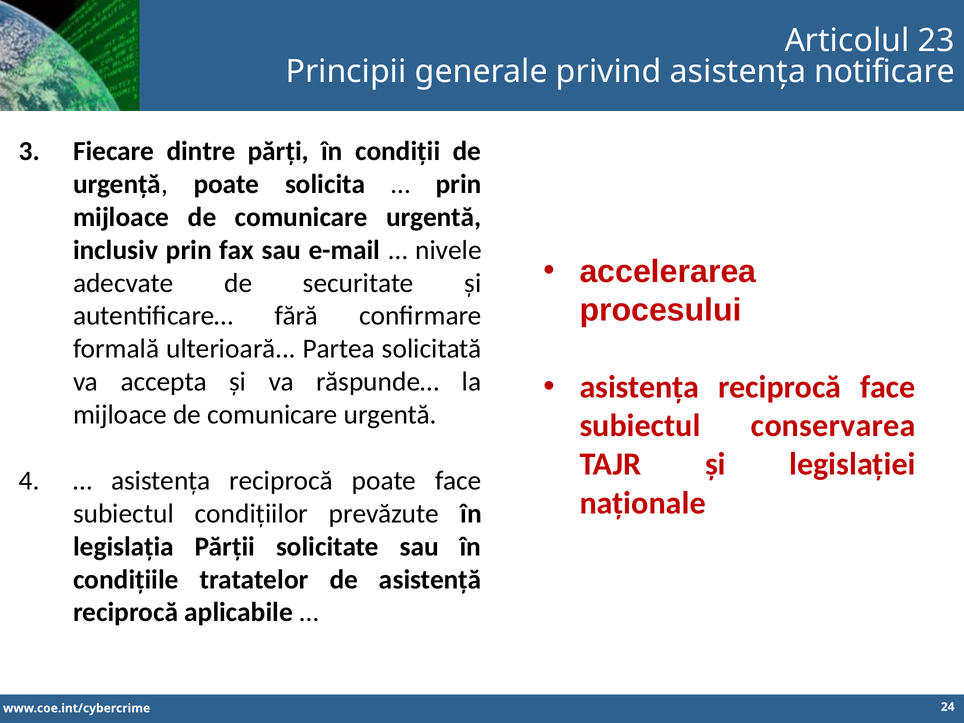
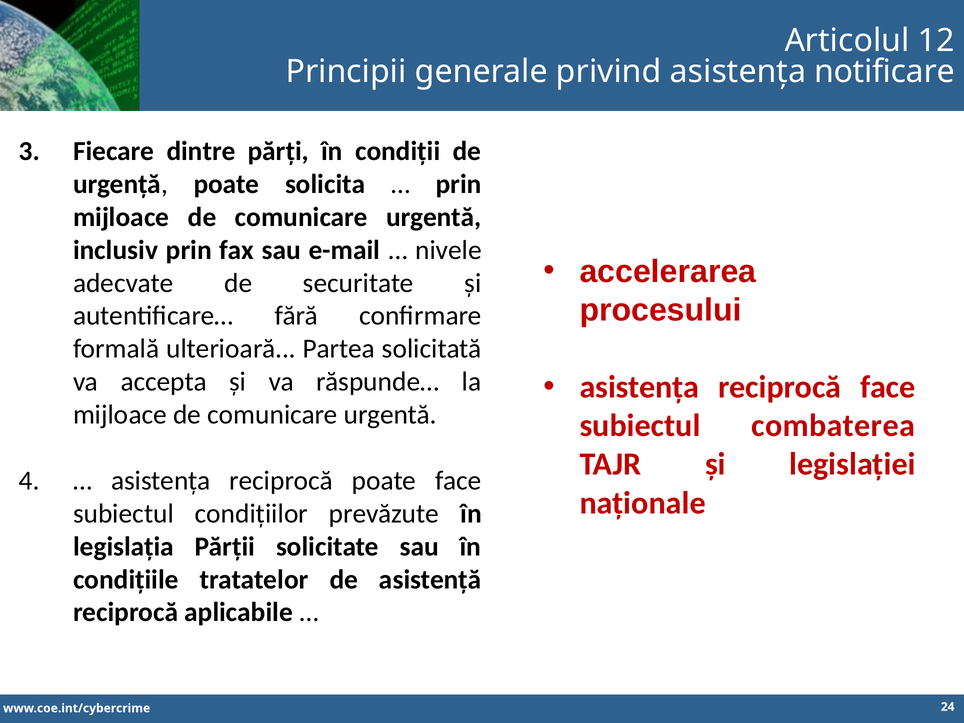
23: 23 -> 12
conservarea: conservarea -> combaterea
